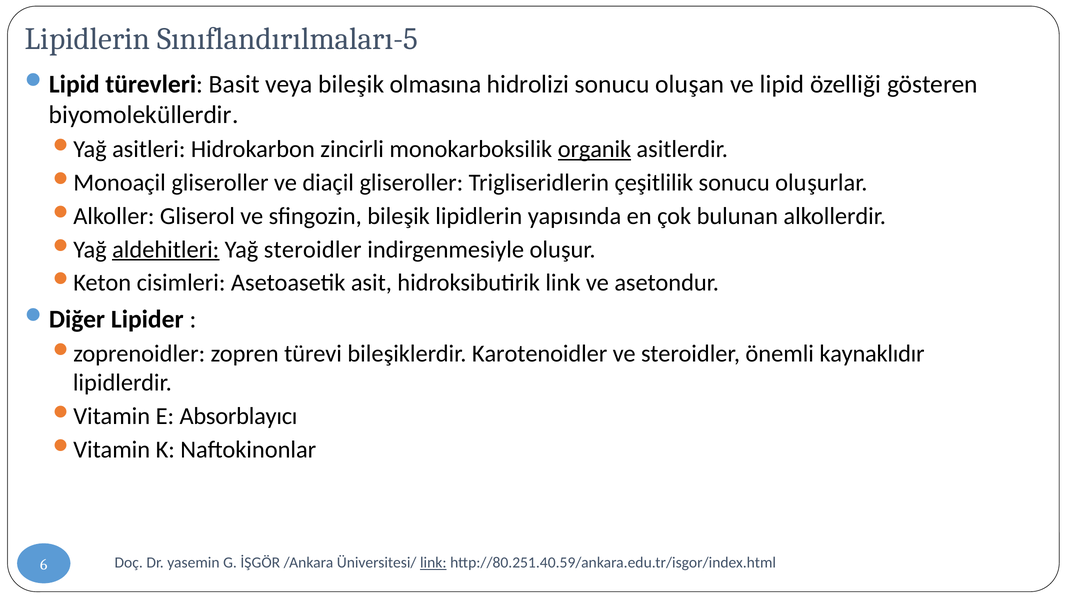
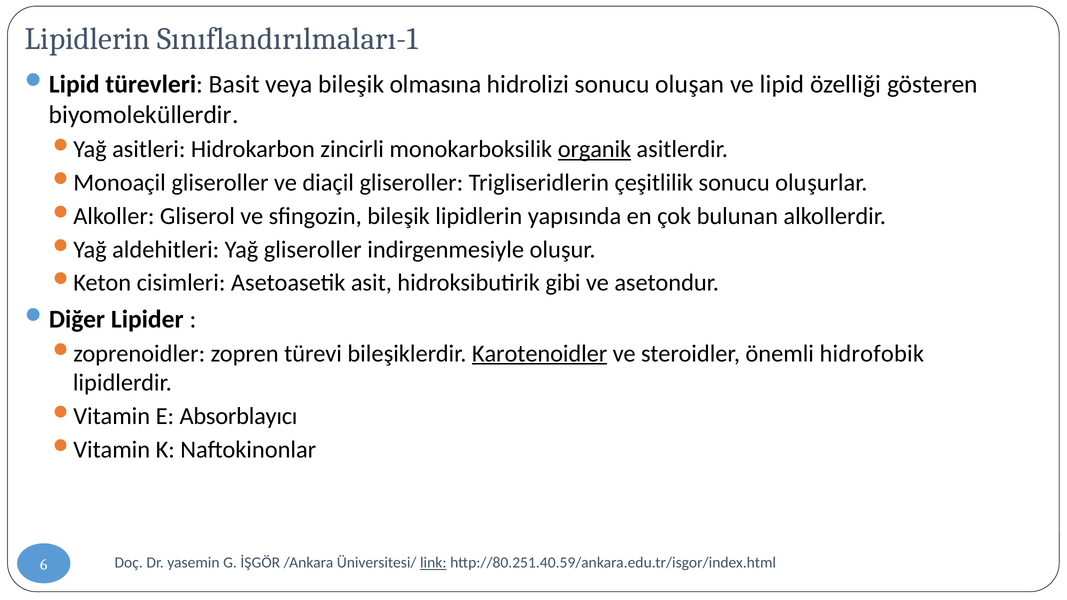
Sınıflandırılmaları-5: Sınıflandırılmaları-5 -> Sınıflandırılmaları-1
aldehitleri underline: present -> none
Yağ steroidler: steroidler -> gliseroller
hidroksibutirik link: link -> gibi
Karotenoidler underline: none -> present
kaynaklıdır: kaynaklıdır -> hidrofobik
